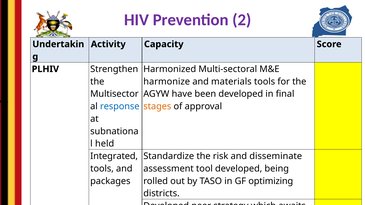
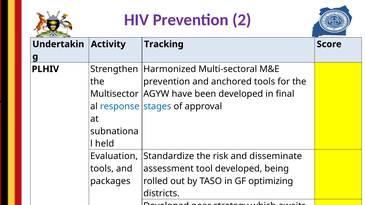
Capacity: Capacity -> Tracking
harmonize at (167, 82): harmonize -> prevention
materials: materials -> anchored
stages colour: orange -> blue
Integrated: Integrated -> Evaluation
